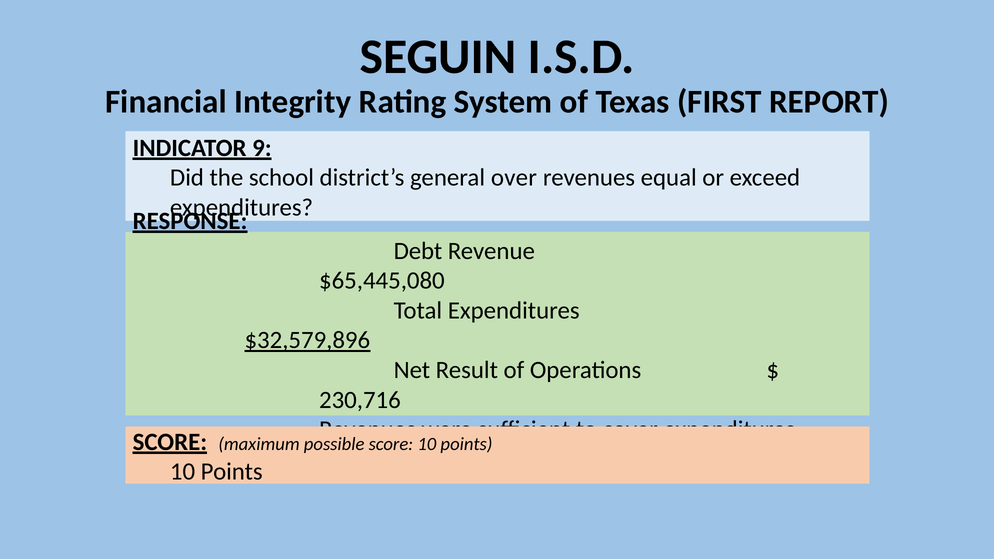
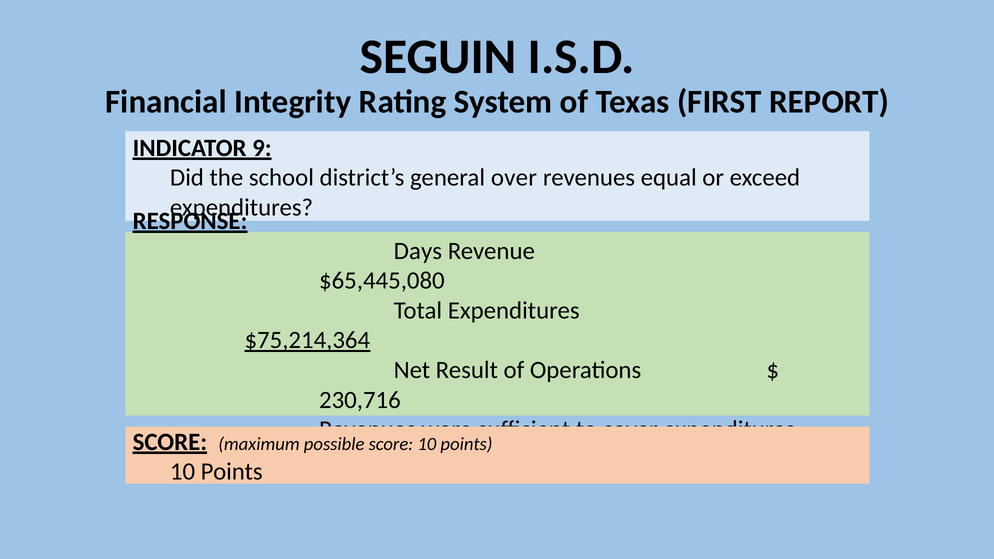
Debt: Debt -> Days
$32,579,896: $32,579,896 -> $75,214,364
